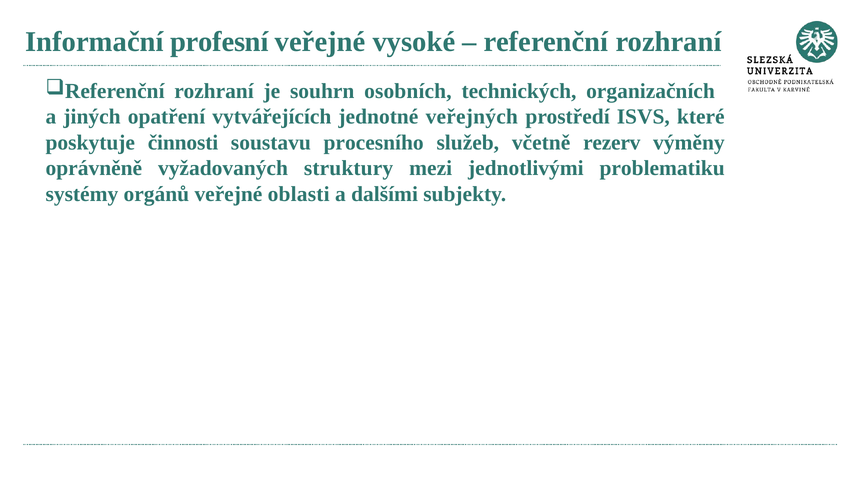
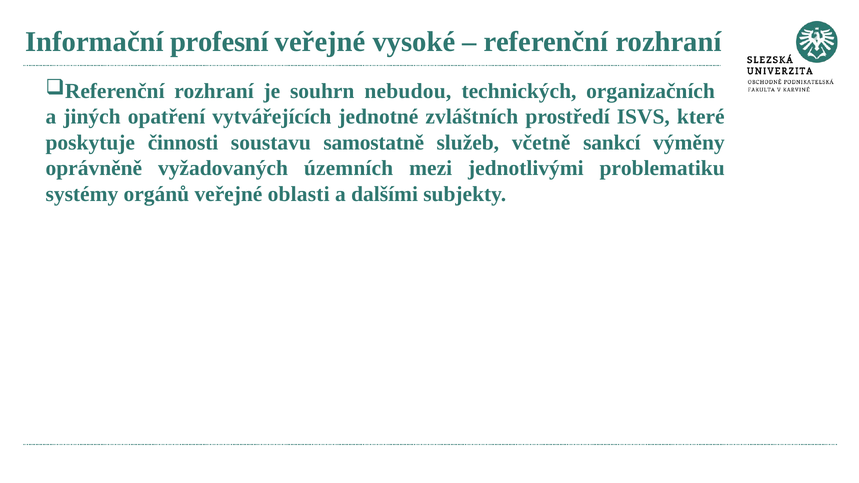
osobních: osobních -> nebudou
veřejných: veřejných -> zvláštních
procesního: procesního -> samostatně
rezerv: rezerv -> sankcí
struktury: struktury -> územních
